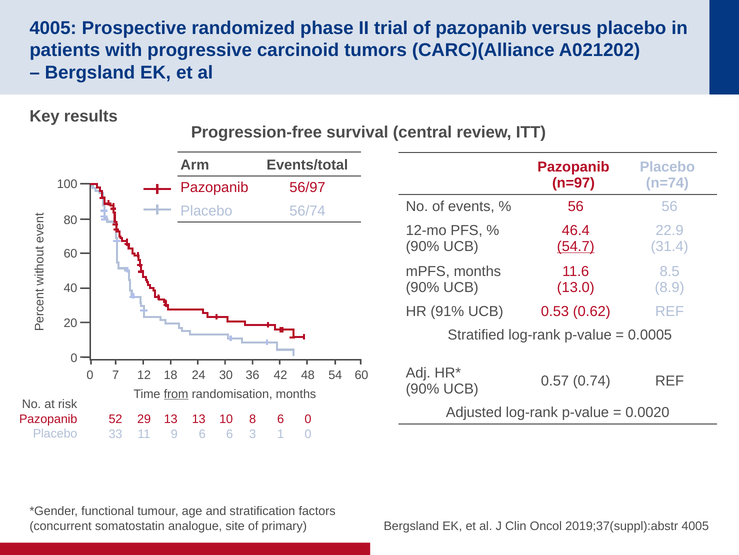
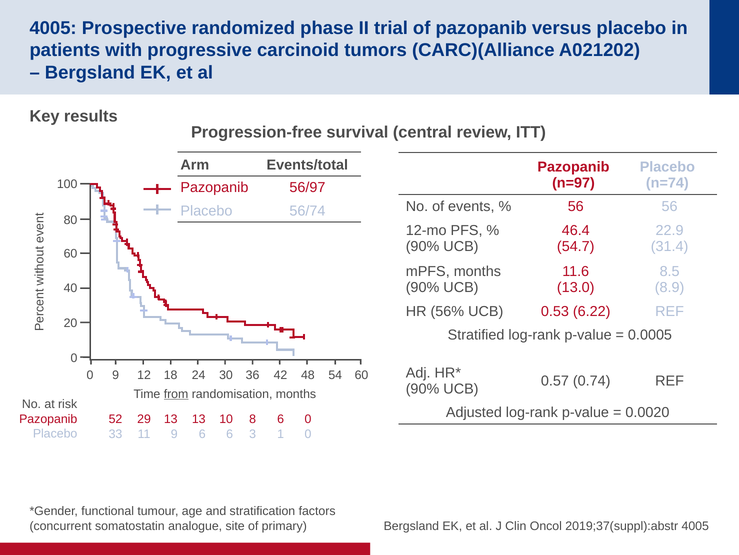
54.7 underline: present -> none
91%: 91% -> 56%
0.62: 0.62 -> 6.22
0 7: 7 -> 9
